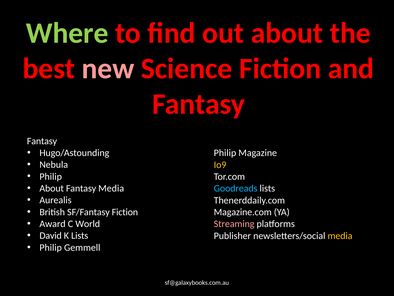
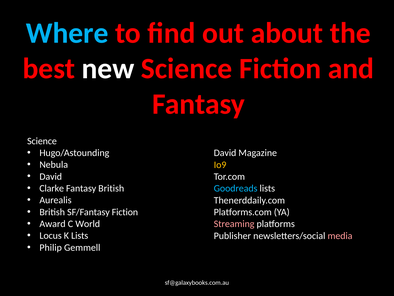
Where colour: light green -> light blue
new colour: pink -> white
Fantasy at (42, 141): Fantasy -> Science
Philip at (225, 153): Philip -> David
Philip at (51, 176): Philip -> David
About at (52, 188): About -> Clarke
Fantasy Media: Media -> British
Magazine.com: Magazine.com -> Platforms.com
David: David -> Locus
media at (340, 235) colour: yellow -> pink
